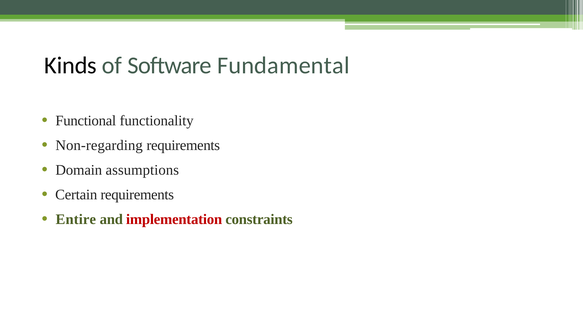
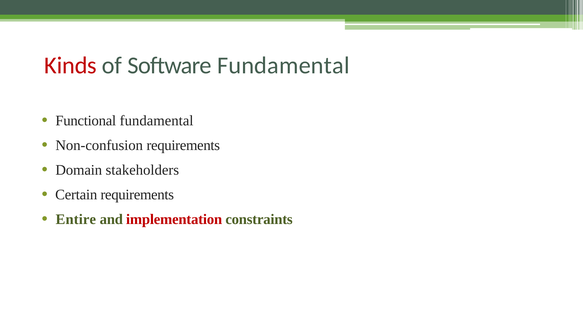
Kinds colour: black -> red
Functional functionality: functionality -> fundamental
Non-regarding: Non-regarding -> Non-confusion
assumptions: assumptions -> stakeholders
